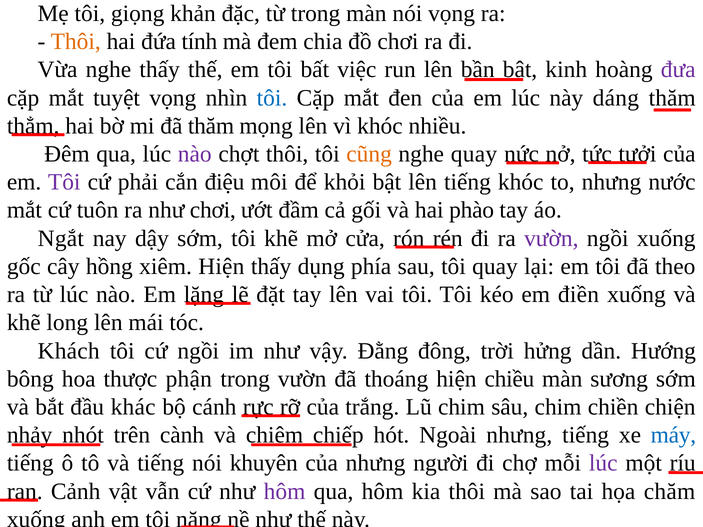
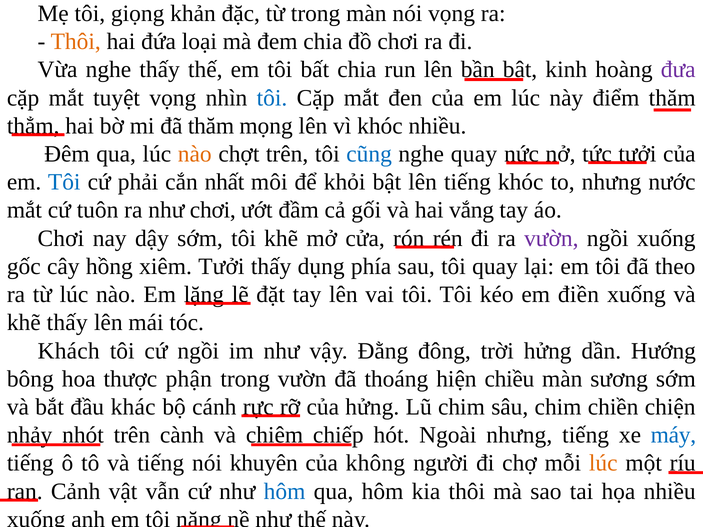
tính: tính -> loại
bất việc: việc -> chia
dáng: dáng -> điểm
nào at (195, 154) colour: purple -> orange
chợt thôi: thôi -> trên
cũng colour: orange -> blue
Tôi at (64, 182) colour: purple -> blue
điệu: điệu -> nhất
phào: phào -> vắng
Ngắt at (61, 238): Ngắt -> Chơi
xiêm Hiện: Hiện -> Tưởi
khẽ long: long -> thấy
của trắng: trắng -> hửng
của nhưng: nhưng -> không
lúc at (603, 463) colour: purple -> orange
hôm at (285, 492) colour: purple -> blue
họa chăm: chăm -> nhiều
